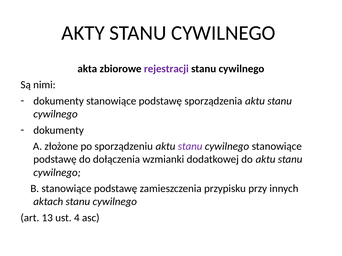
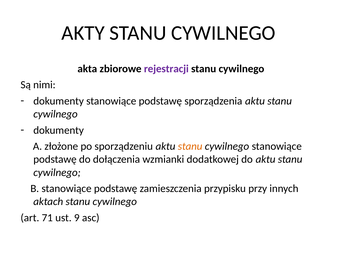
stanu at (190, 147) colour: purple -> orange
13: 13 -> 71
4: 4 -> 9
